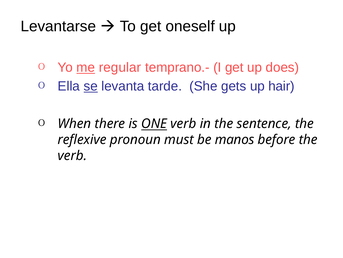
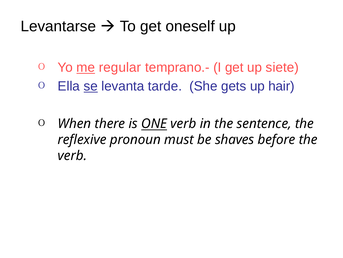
does: does -> siete
manos: manos -> shaves
